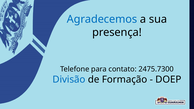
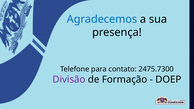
Divisão colour: blue -> purple
